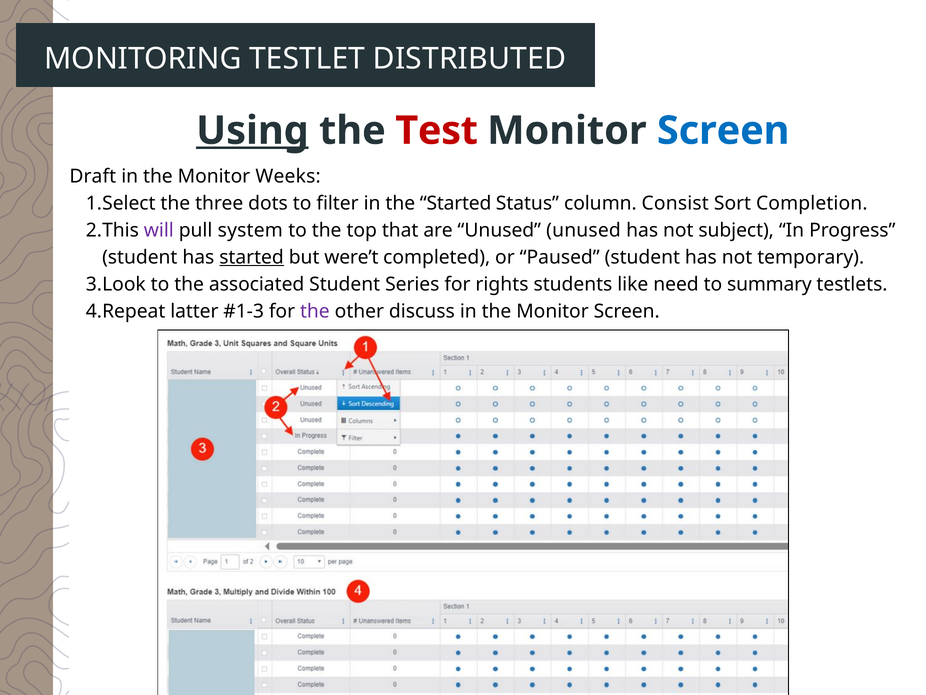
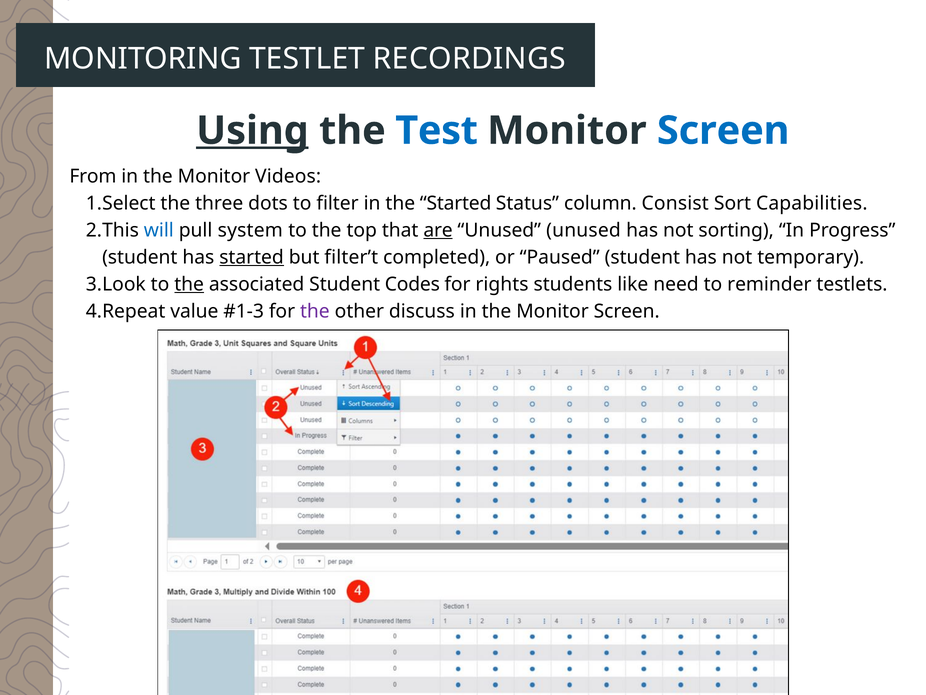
DISTRIBUTED: DISTRIBUTED -> RECORDINGS
Test colour: red -> blue
Draft: Draft -> From
Weeks: Weeks -> Videos
Completion: Completion -> Capabilities
will colour: purple -> blue
are underline: none -> present
subject: subject -> sorting
were’t: were’t -> filter’t
the at (189, 284) underline: none -> present
Series: Series -> Codes
summary: summary -> reminder
latter: latter -> value
